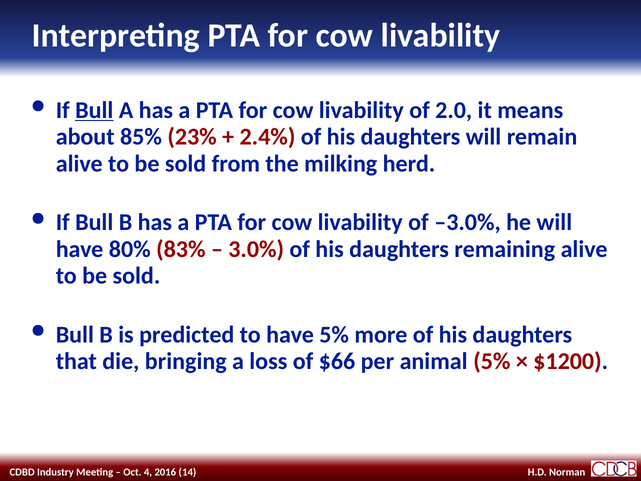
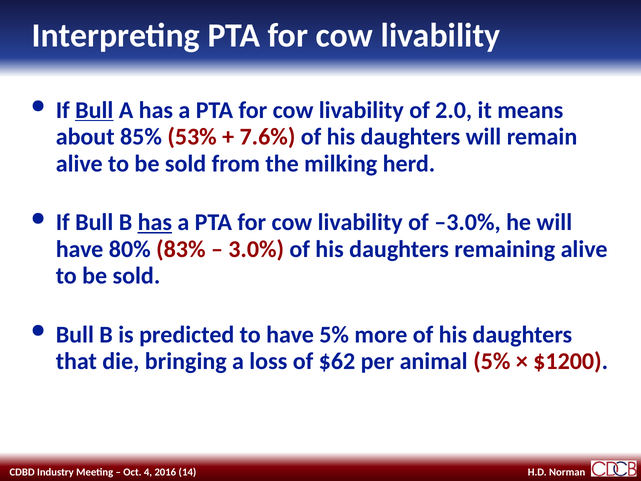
23%: 23% -> 53%
2.4%: 2.4% -> 7.6%
has at (155, 222) underline: none -> present
$66: $66 -> $62
